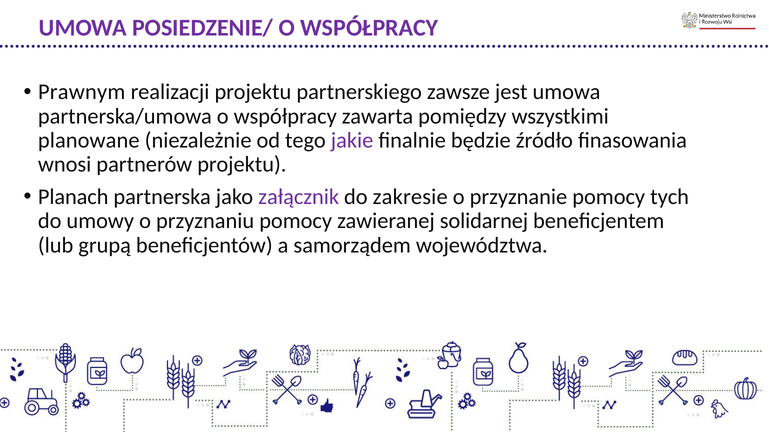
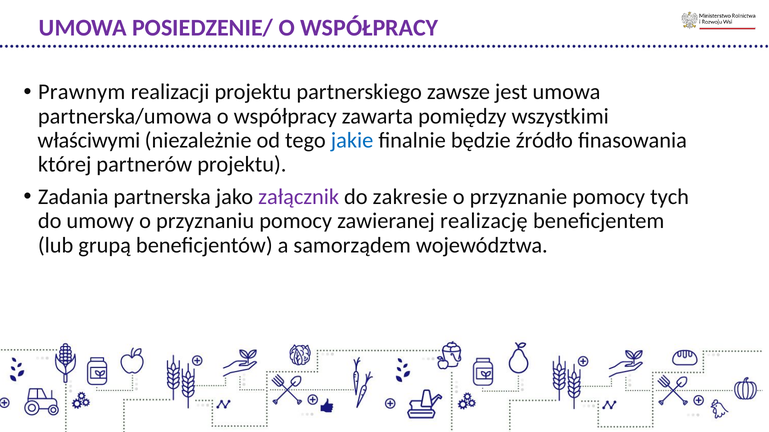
planowane: planowane -> właściwymi
jakie colour: purple -> blue
wnosi: wnosi -> której
Planach: Planach -> Zadania
solidarnej: solidarnej -> realizację
